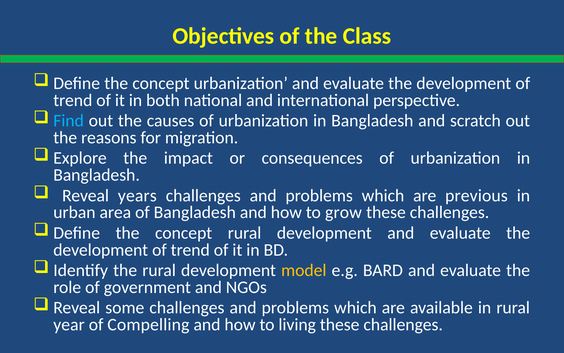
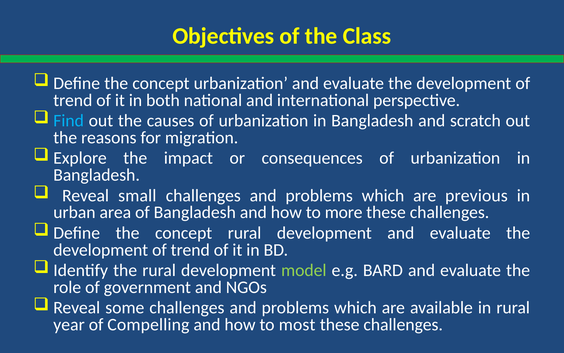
years: years -> small
grow: grow -> more
model colour: yellow -> light green
living: living -> most
